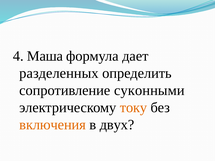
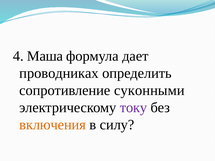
разделенных: разделенных -> проводниках
току colour: orange -> purple
двух: двух -> силу
